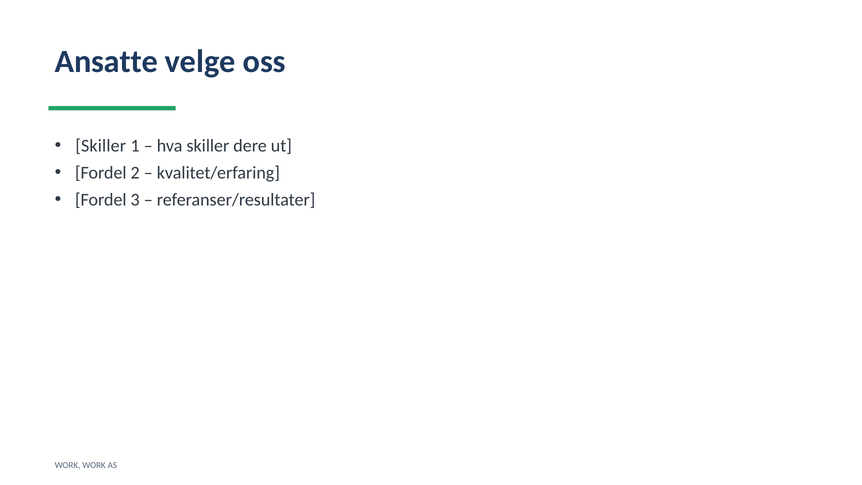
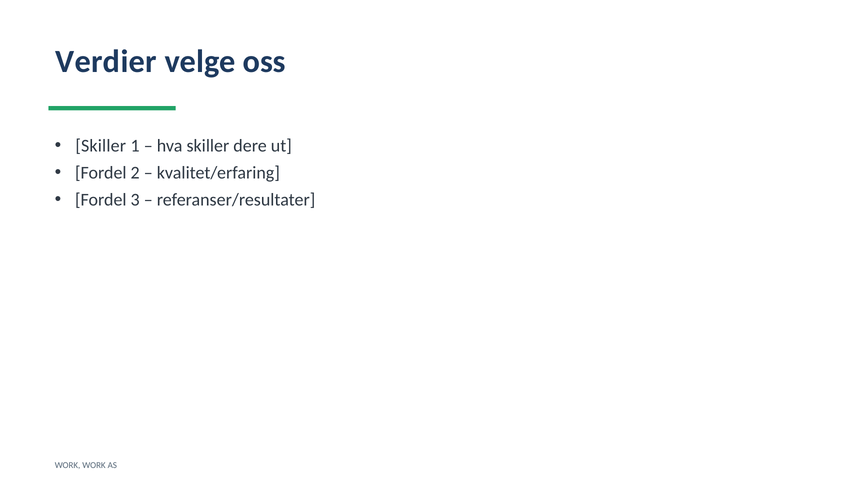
Ansatte: Ansatte -> Verdier
